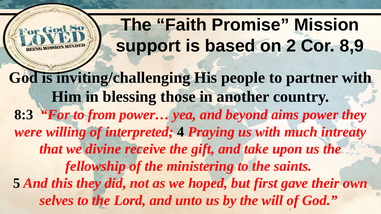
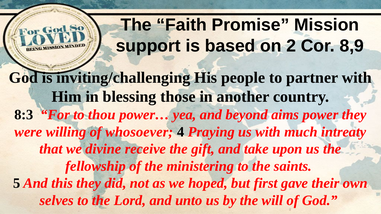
from: from -> thou
interpreted: interpreted -> whosoever
